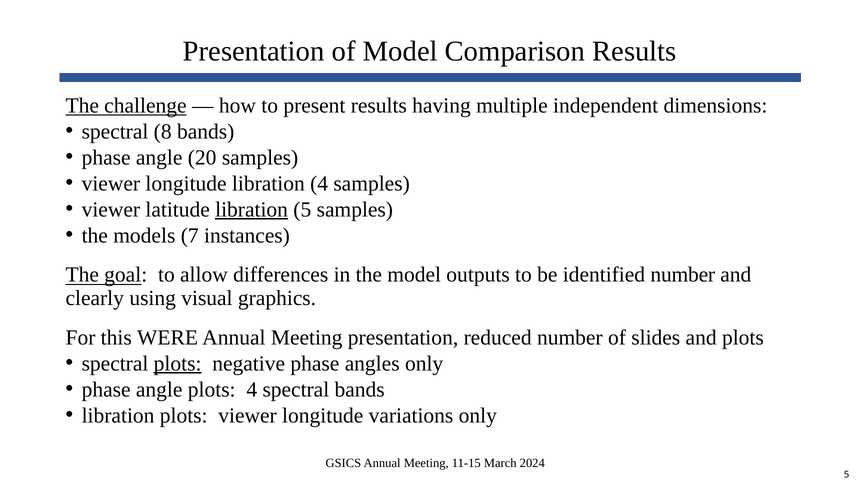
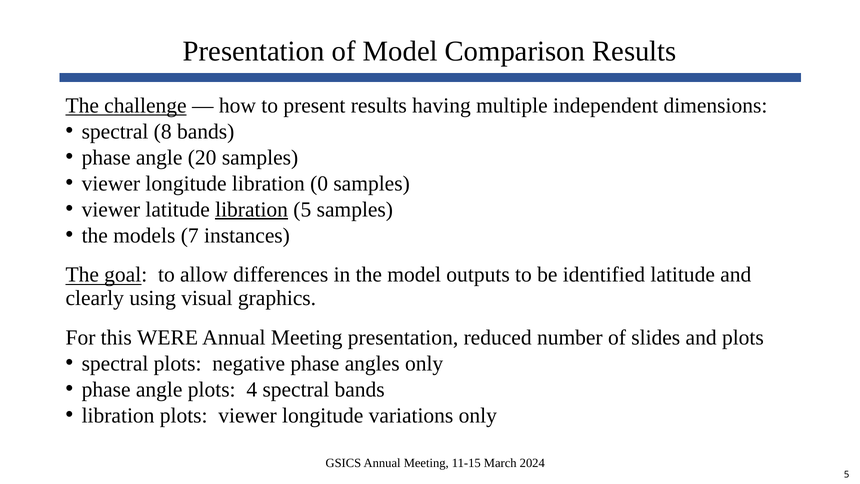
libration 4: 4 -> 0
identified number: number -> latitude
plots at (178, 363) underline: present -> none
